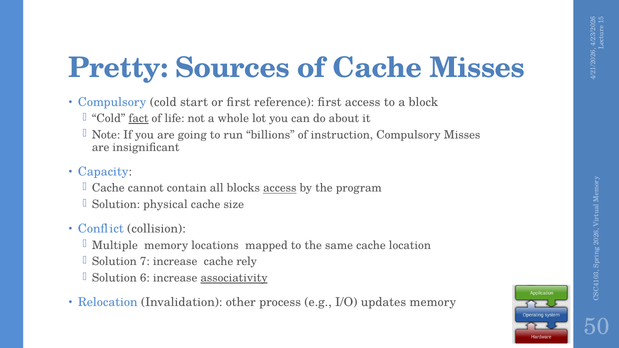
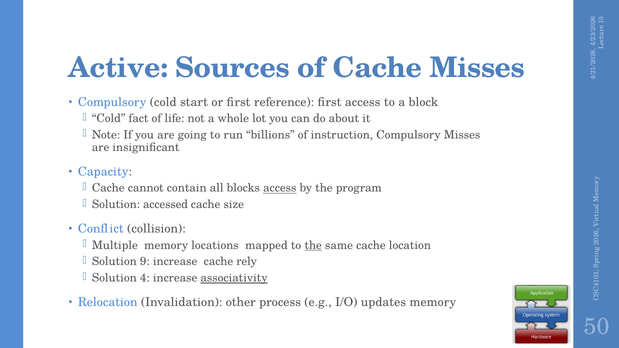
Pretty: Pretty -> Active
fact underline: present -> none
physical: physical -> accessed
the at (313, 245) underline: none -> present
7: 7 -> 9
Solution 6: 6 -> 4
